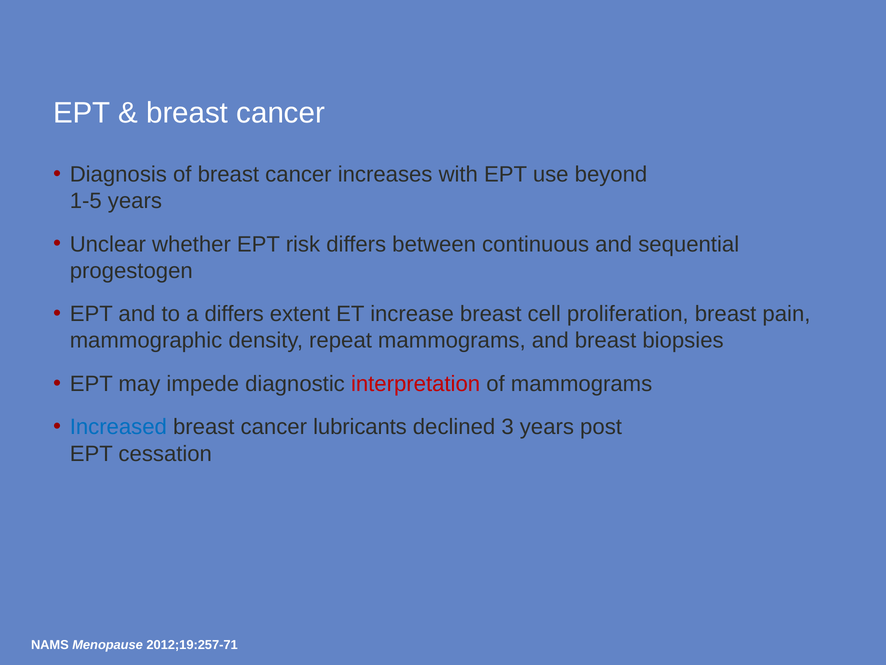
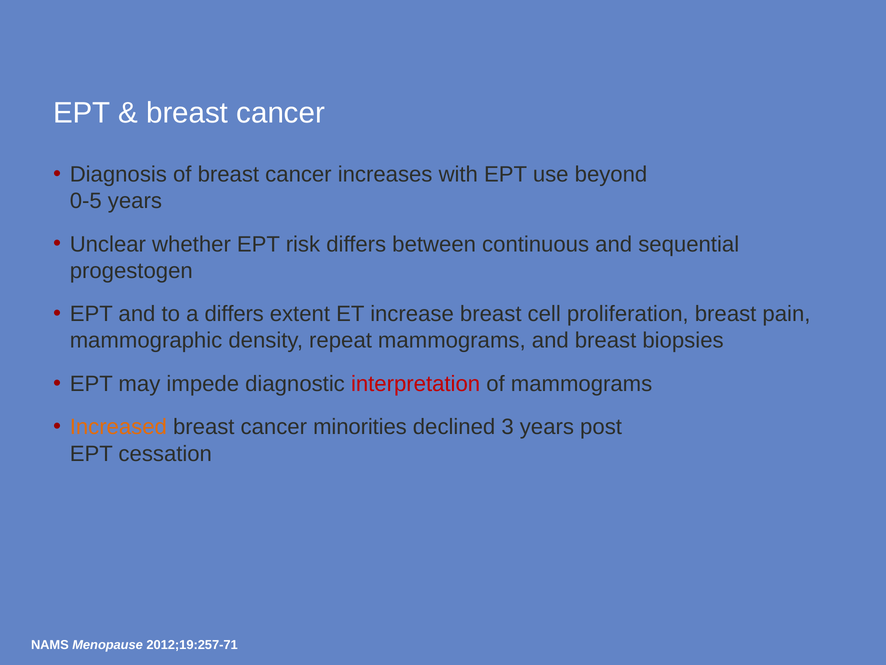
1-5: 1-5 -> 0-5
Increased colour: blue -> orange
lubricants: lubricants -> minorities
